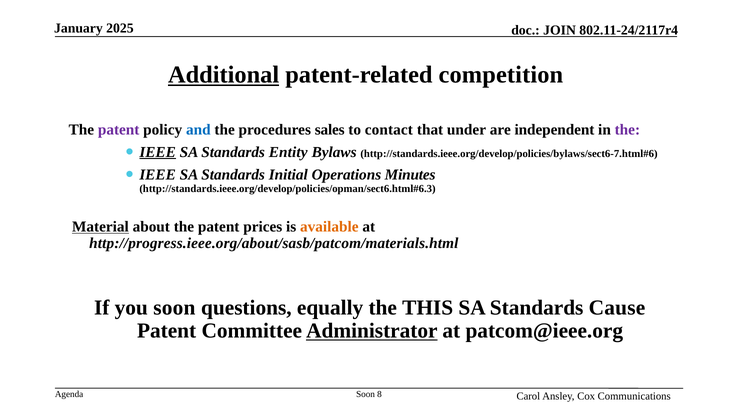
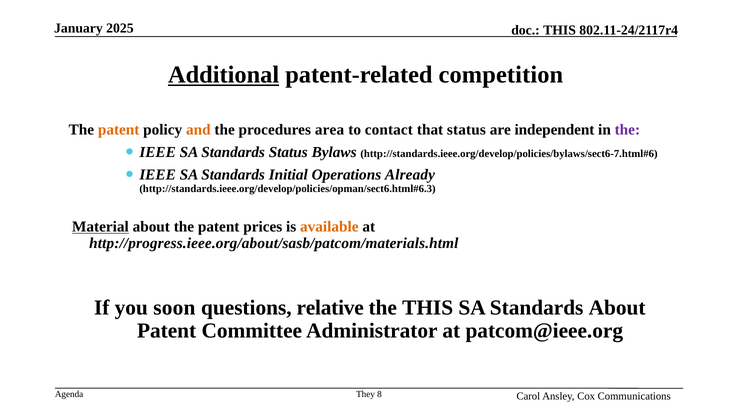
JOIN at (560, 31): JOIN -> THIS
patent at (119, 130) colour: purple -> orange
and colour: blue -> orange
sales: sales -> area
that under: under -> status
IEEE at (158, 152) underline: present -> none
Standards Entity: Entity -> Status
Minutes: Minutes -> Already
equally: equally -> relative
Standards Cause: Cause -> About
Administrator underline: present -> none
Soon at (366, 395): Soon -> They
